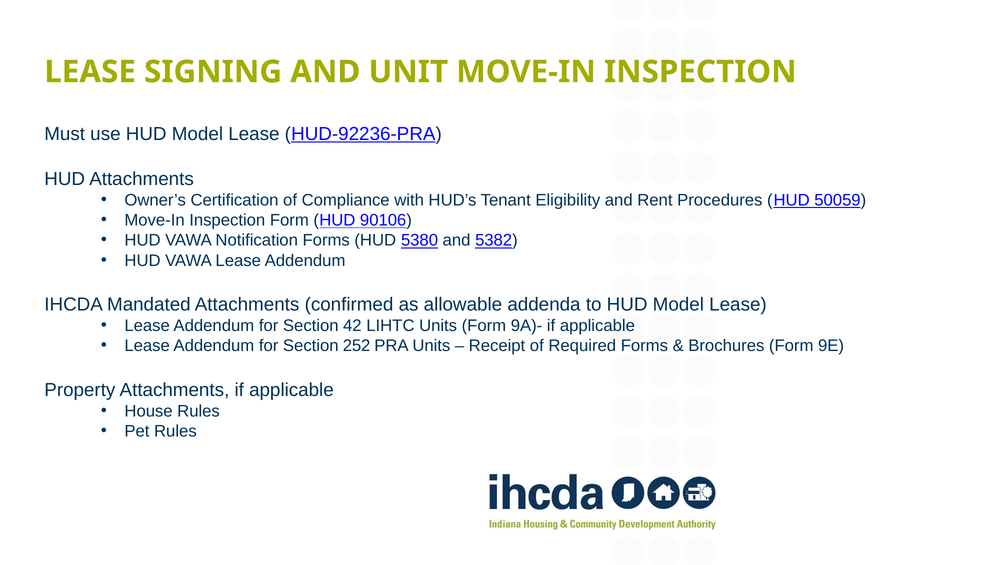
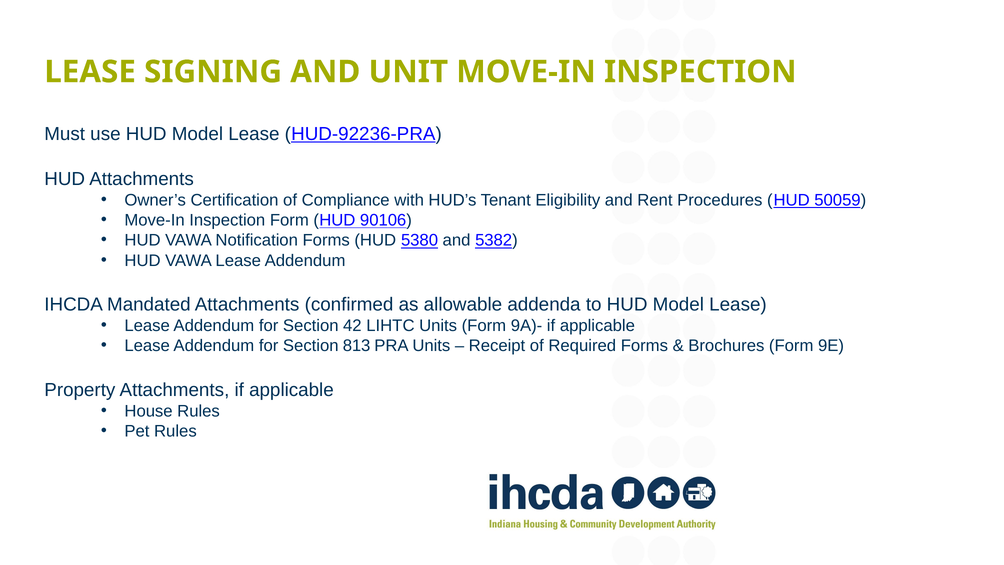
252: 252 -> 813
